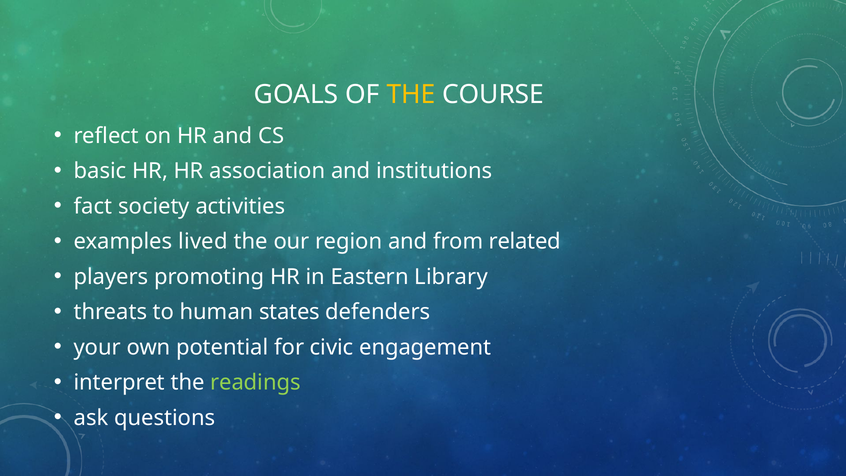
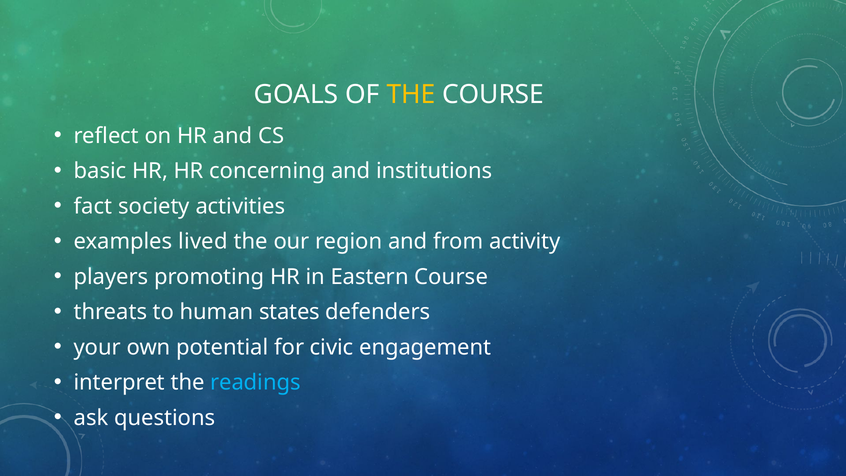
association: association -> concerning
related: related -> activity
Eastern Library: Library -> Course
readings colour: light green -> light blue
